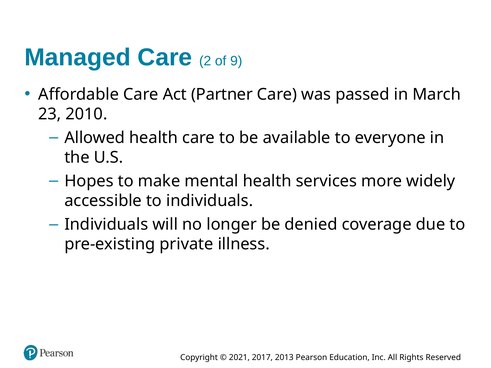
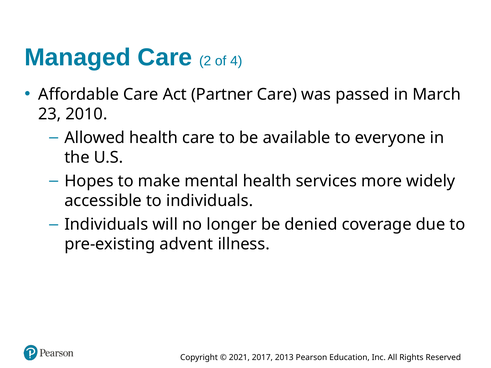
9: 9 -> 4
private: private -> advent
